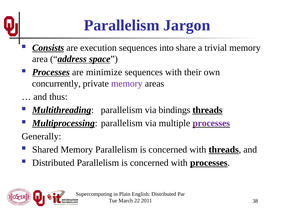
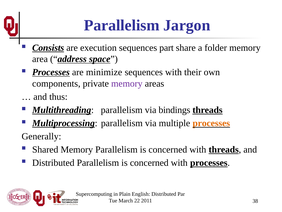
into: into -> part
trivial: trivial -> folder
concurrently: concurrently -> components
processes at (211, 123) colour: purple -> orange
